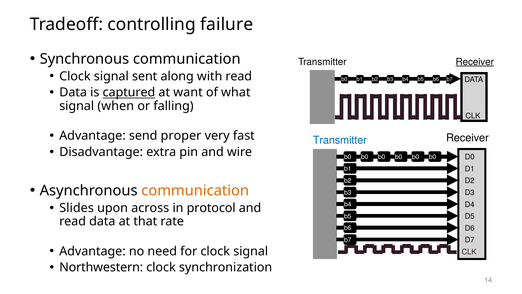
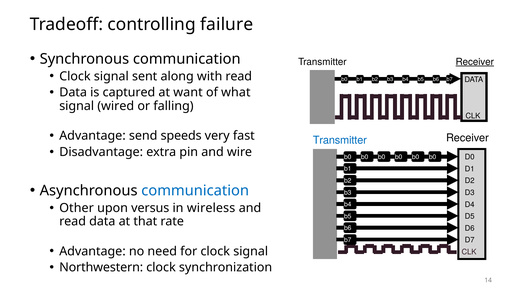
captured underline: present -> none
when: when -> wired
proper: proper -> speeds
communication at (195, 190) colour: orange -> blue
Slides: Slides -> Other
across: across -> versus
protocol: protocol -> wireless
